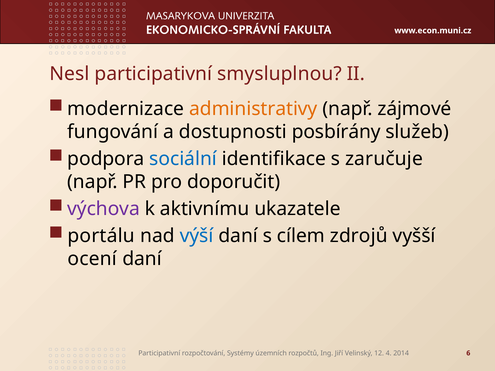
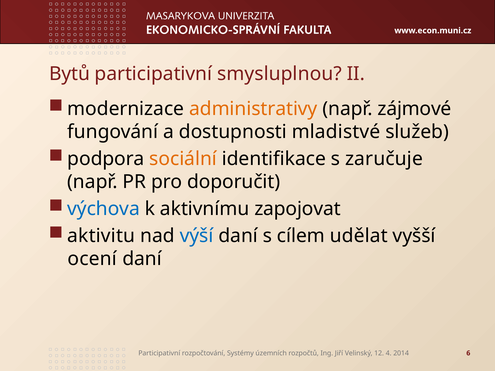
Nesl: Nesl -> Bytů
posbírány: posbírány -> mladistvé
sociální colour: blue -> orange
výchova colour: purple -> blue
ukazatele: ukazatele -> zapojovat
portálu: portálu -> aktivitu
zdrojů: zdrojů -> udělat
